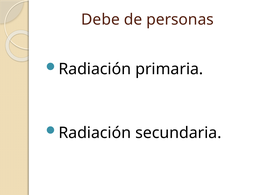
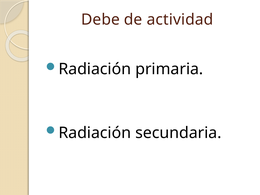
personas: personas -> actividad
